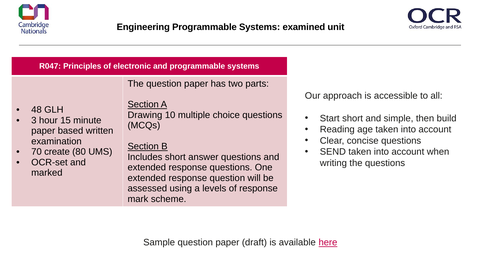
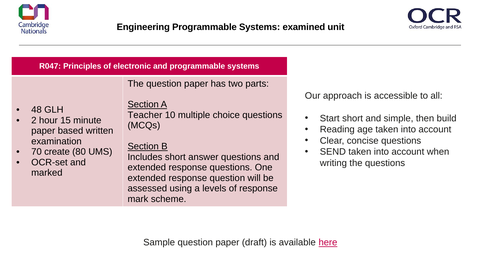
Drawing: Drawing -> Teacher
3: 3 -> 2
